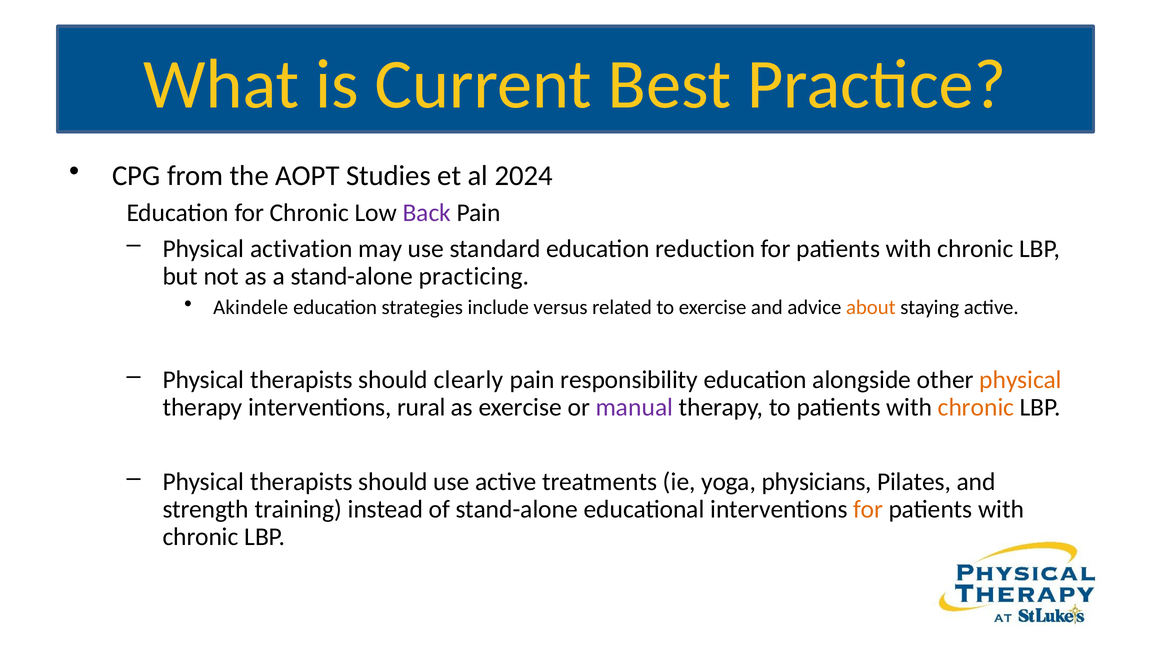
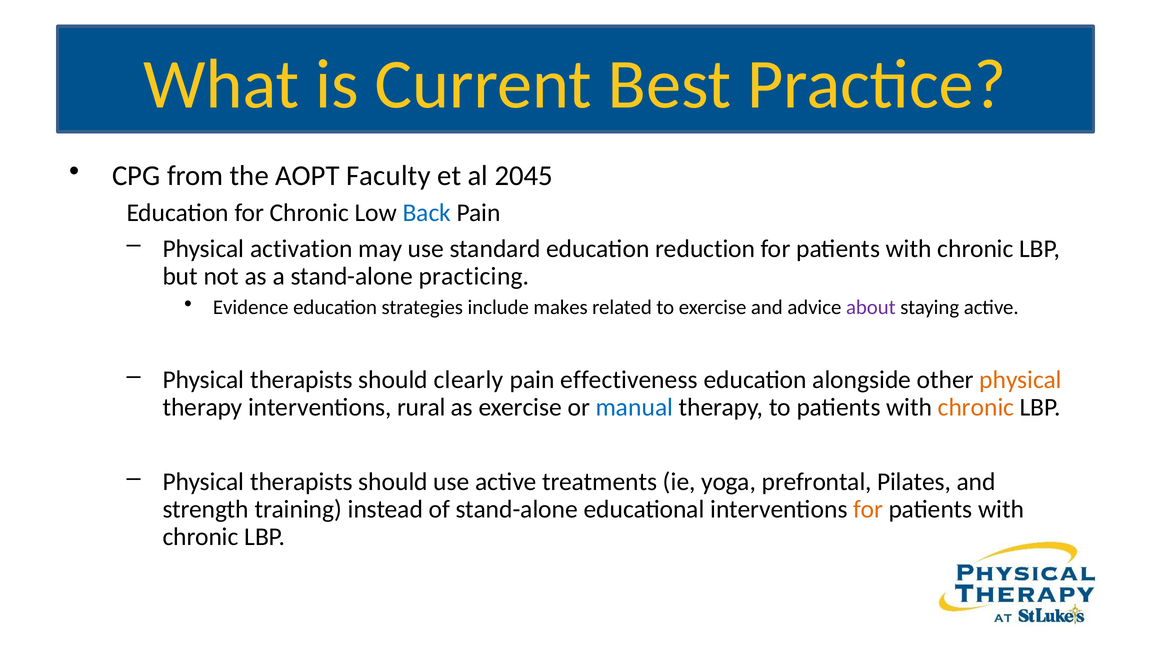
Studies: Studies -> Faculty
2024: 2024 -> 2045
Back colour: purple -> blue
Akindele: Akindele -> Evidence
versus: versus -> makes
about colour: orange -> purple
responsibility: responsibility -> effectiveness
manual colour: purple -> blue
physicians: physicians -> prefrontal
